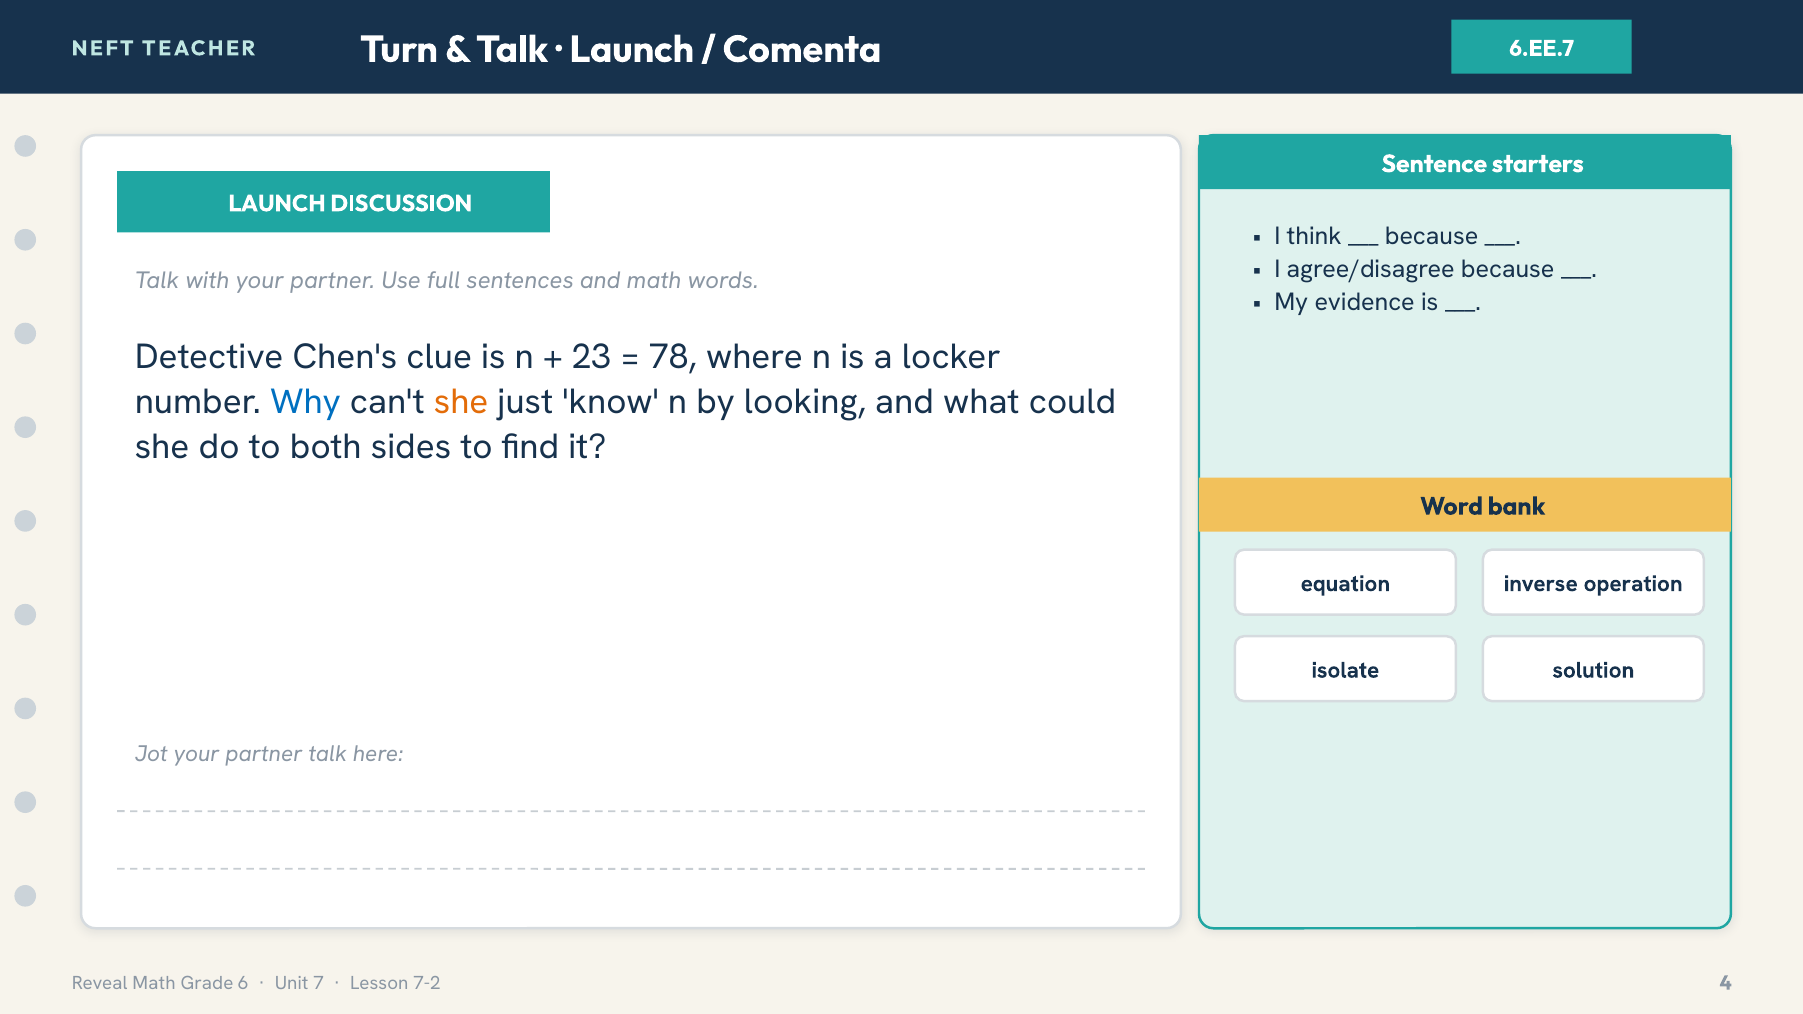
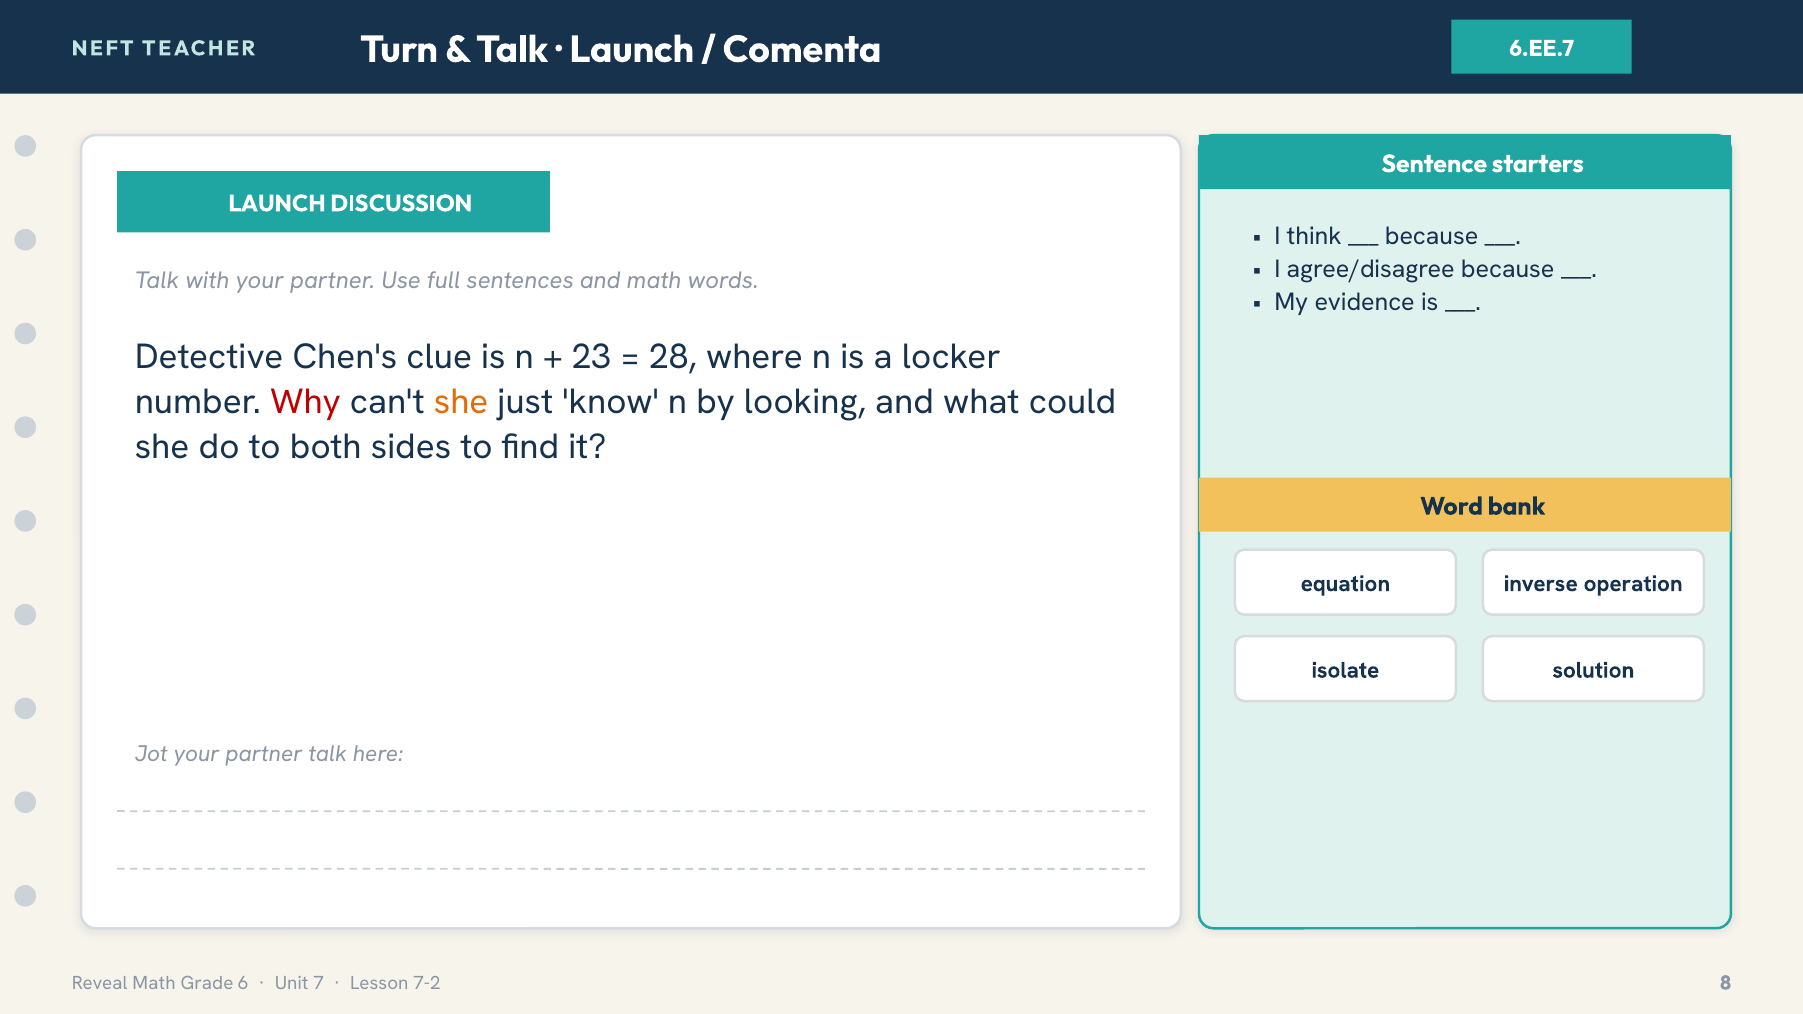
78: 78 -> 28
Why colour: blue -> red
4: 4 -> 8
